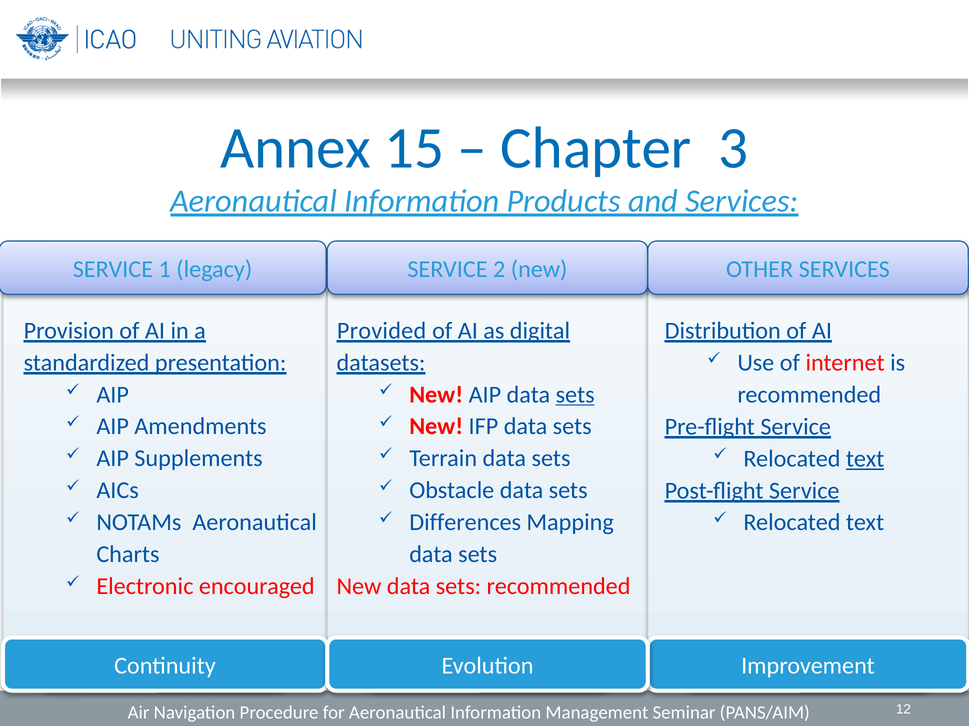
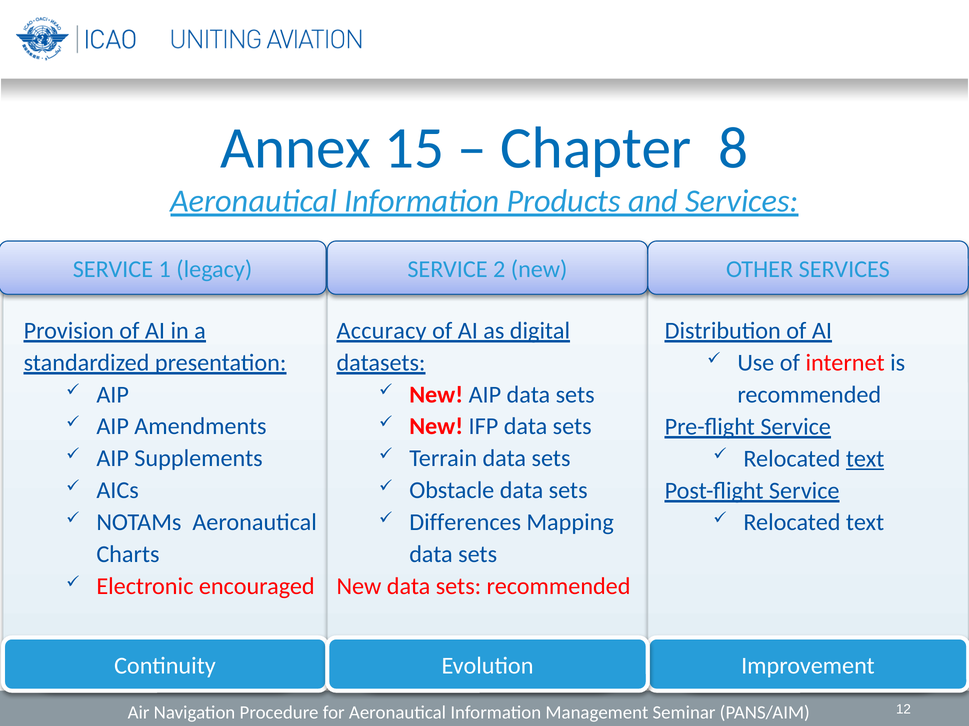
3: 3 -> 8
Provided: Provided -> Accuracy
sets at (575, 395) underline: present -> none
